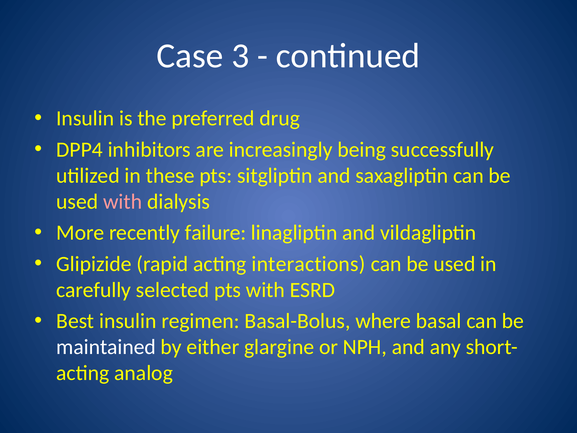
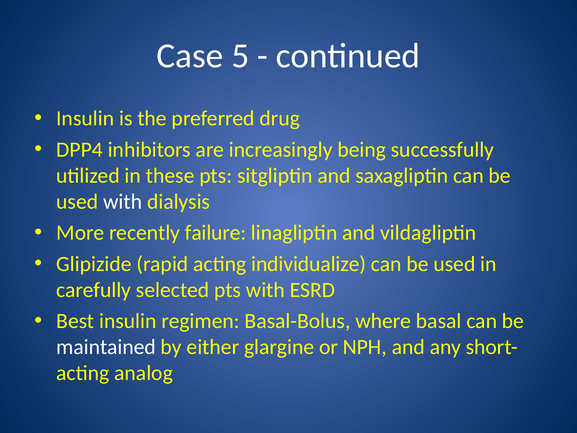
3: 3 -> 5
with at (123, 201) colour: pink -> white
interactions: interactions -> individualize
